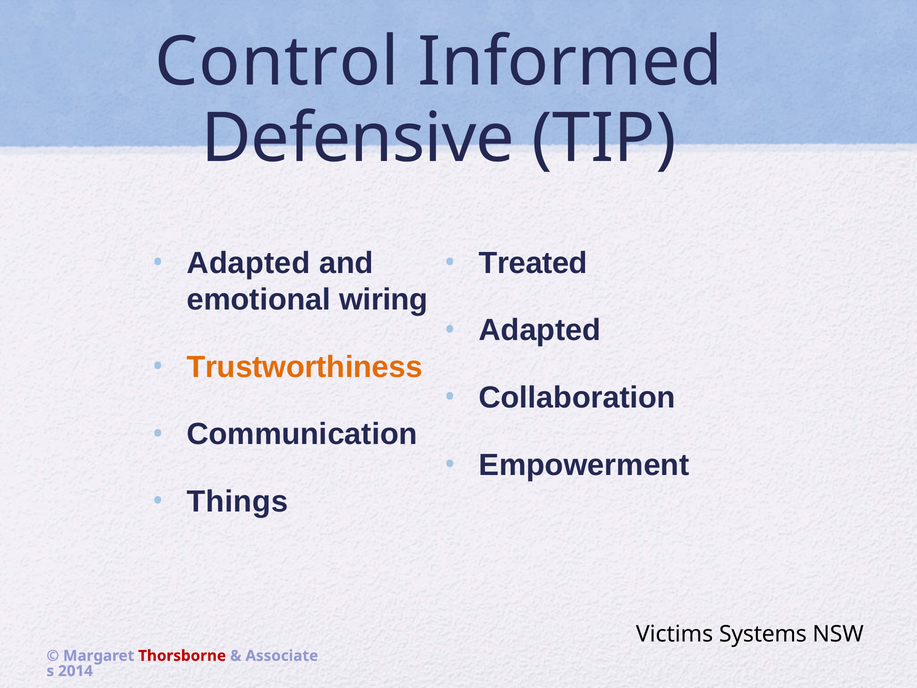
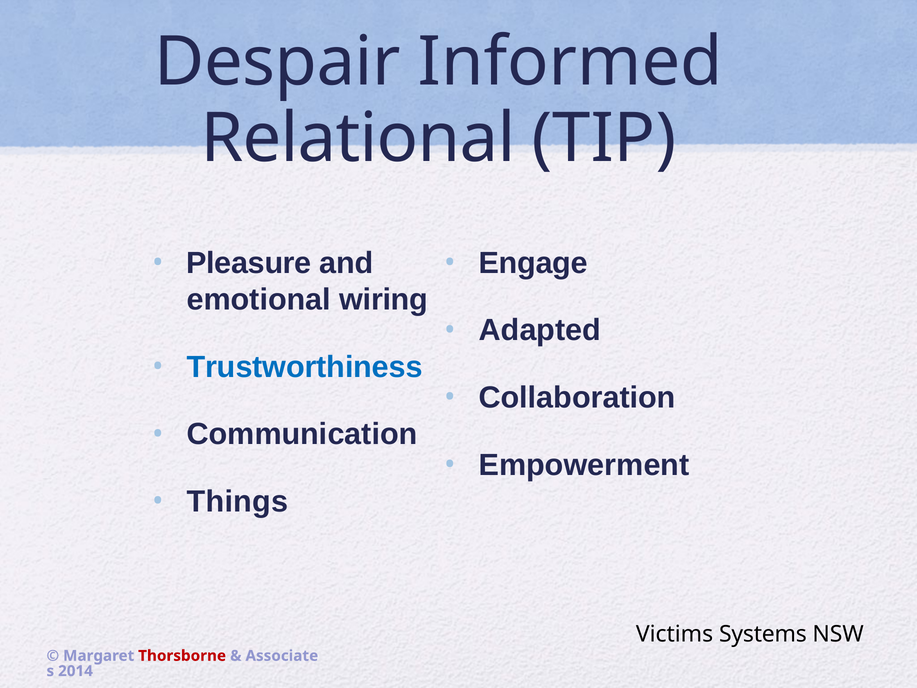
Control: Control -> Despair
Defensive: Defensive -> Relational
Adapted at (249, 263): Adapted -> Pleasure
Treated: Treated -> Engage
Trustworthiness colour: orange -> blue
